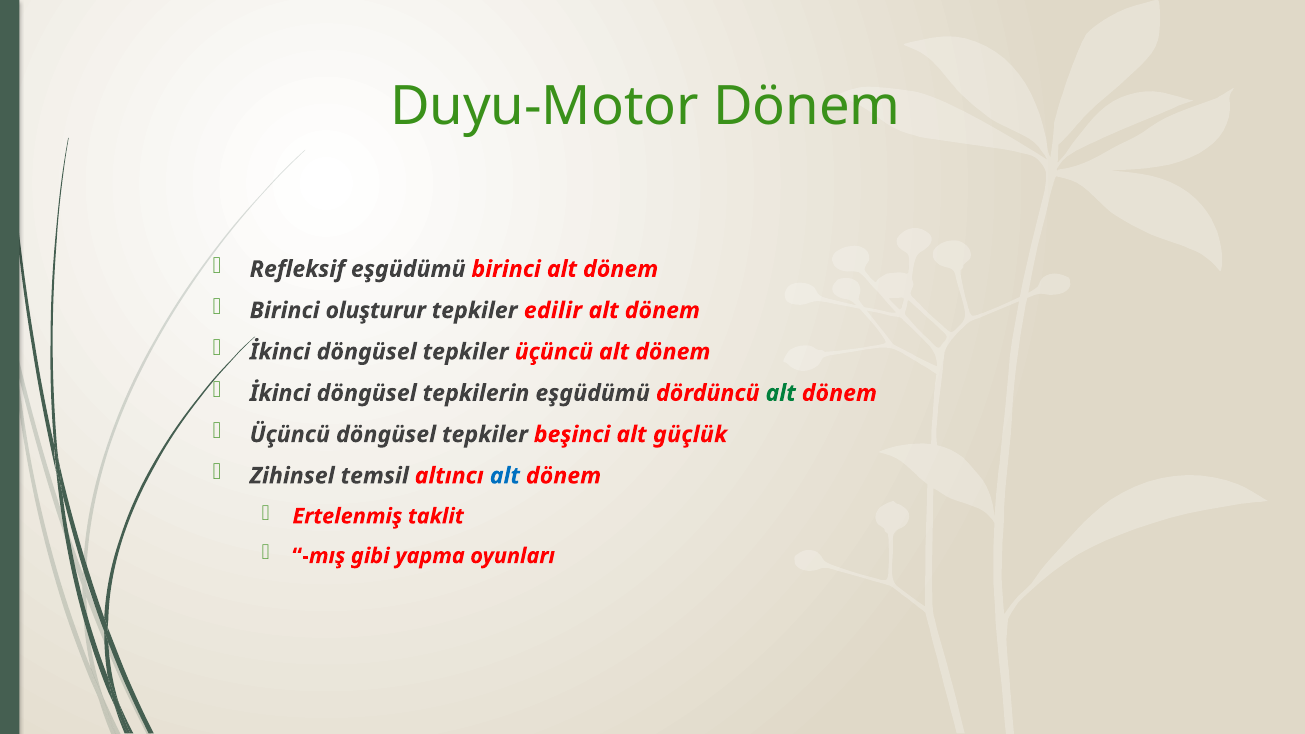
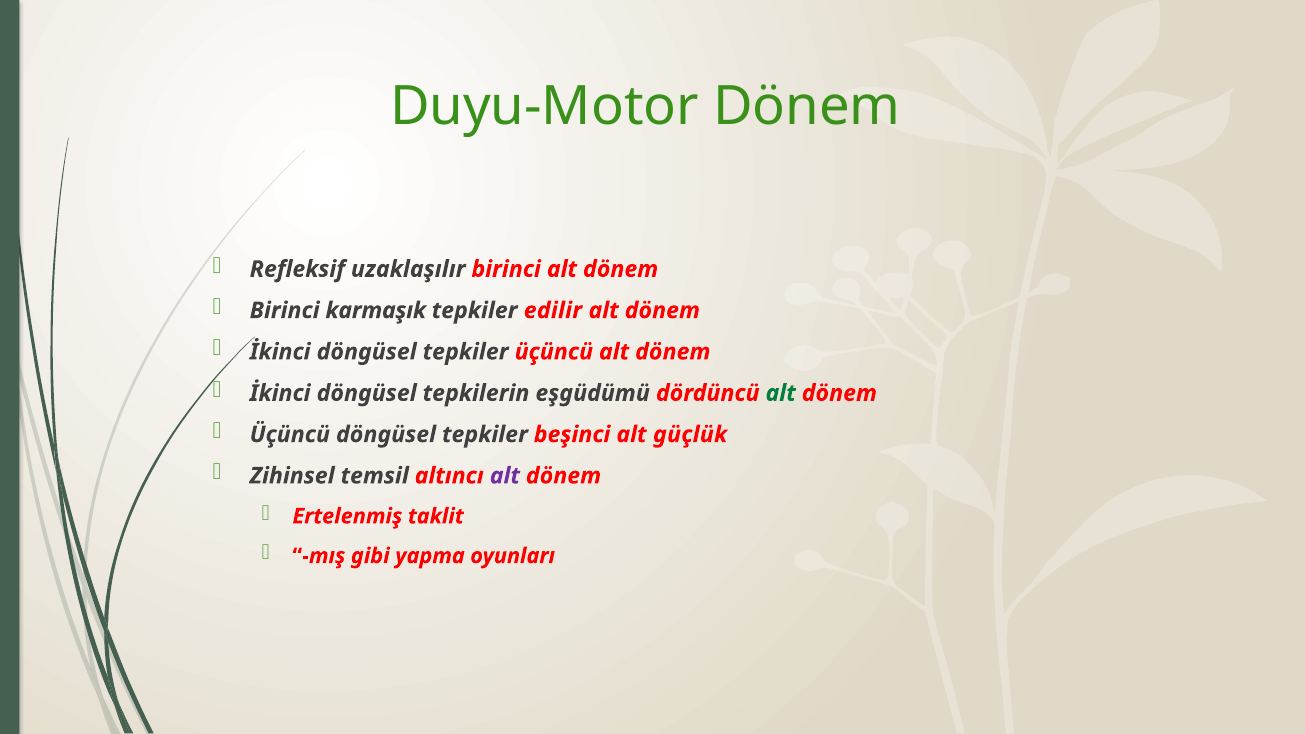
Refleksif eşgüdümü: eşgüdümü -> uzaklaşılır
oluşturur: oluşturur -> karmaşık
alt at (505, 476) colour: blue -> purple
